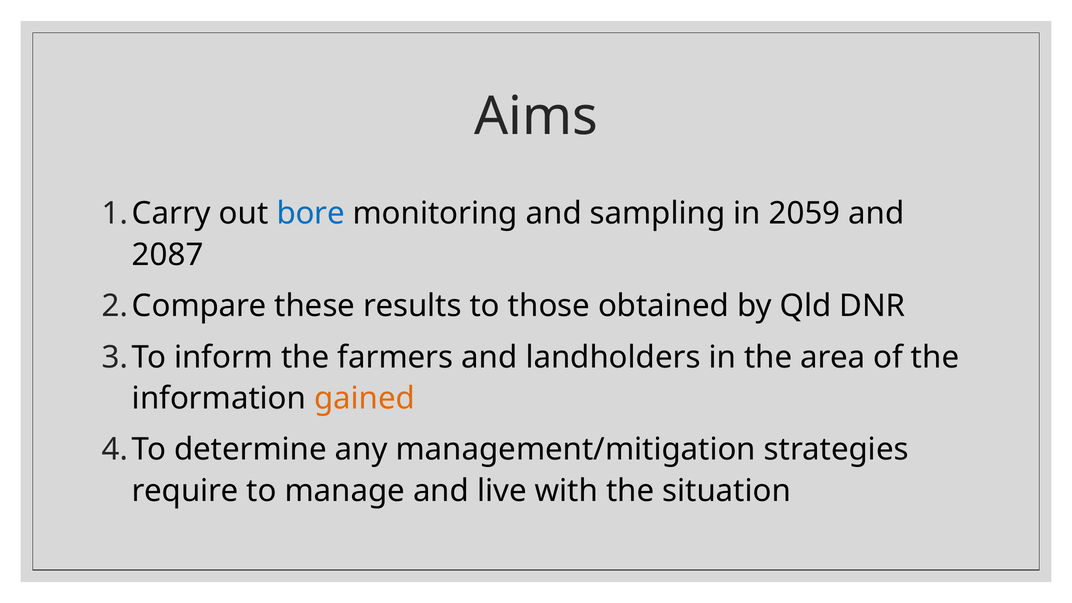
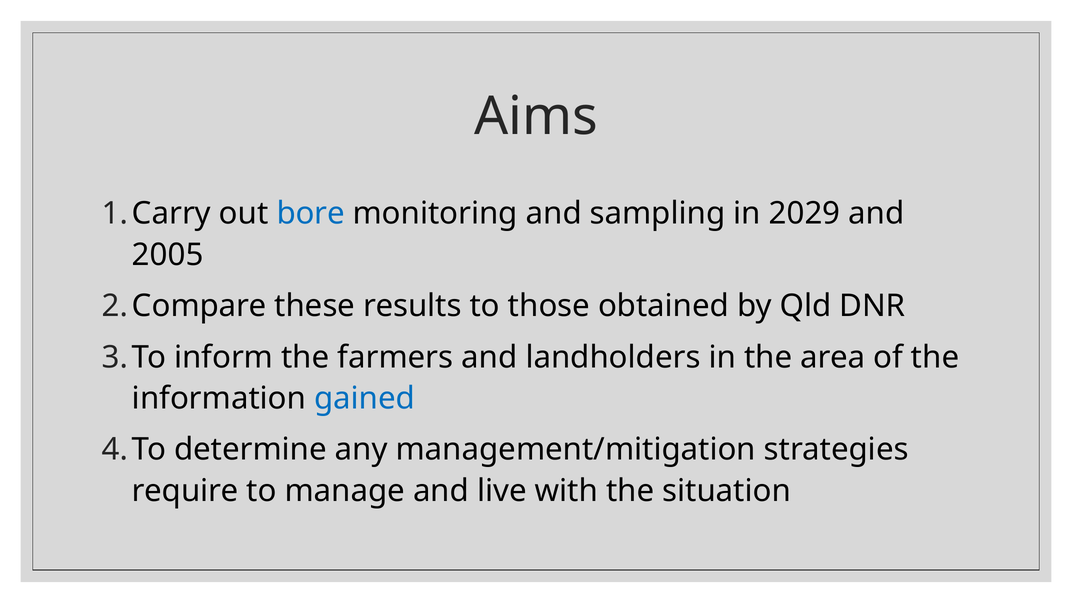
2059: 2059 -> 2029
2087: 2087 -> 2005
gained colour: orange -> blue
